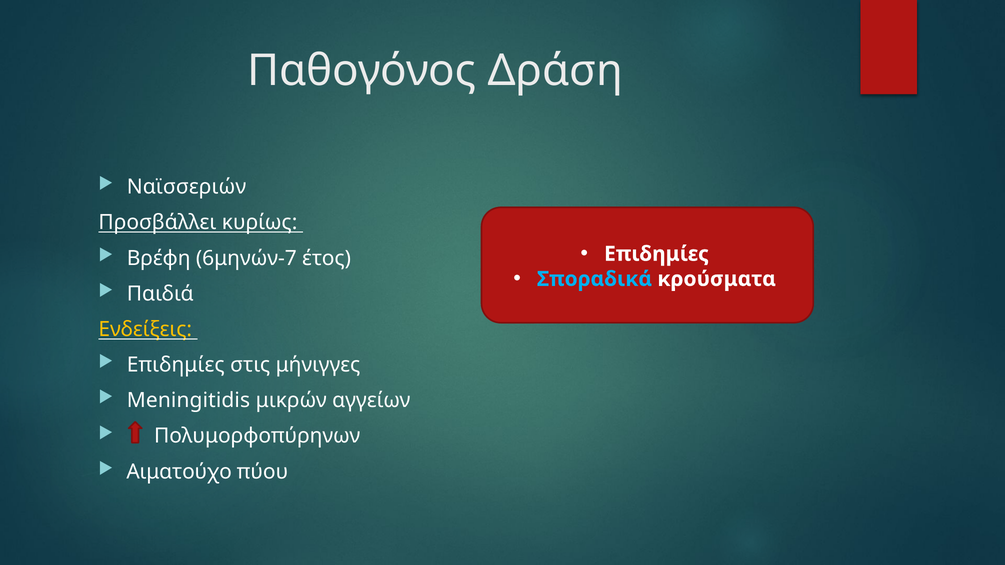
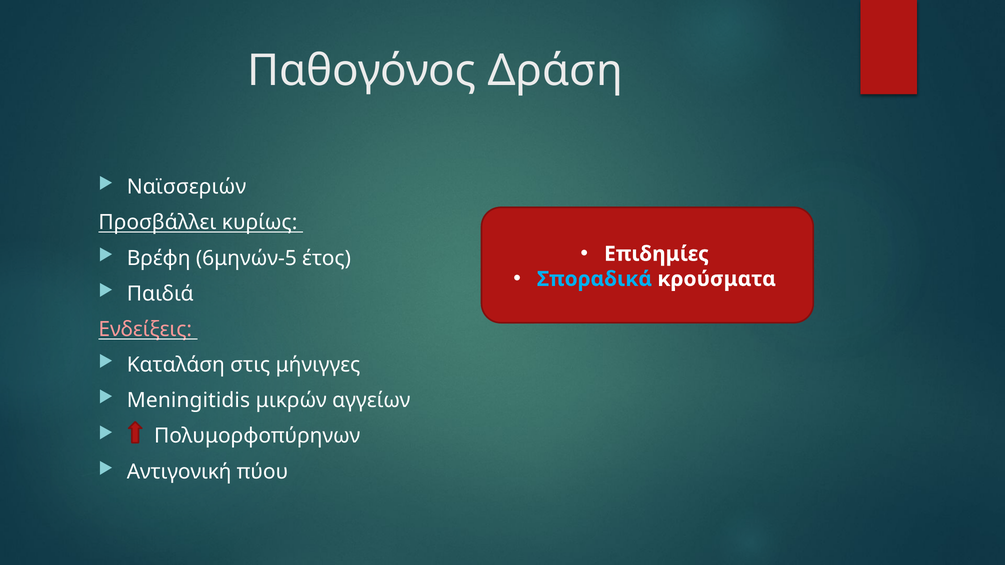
6μηνών-7: 6μηνών-7 -> 6μηνών-5
Ενδείξεις colour: yellow -> pink
Επιδημίες at (176, 365): Επιδημίες -> Καταλάση
Αιματούχο: Αιματούχο -> Αντιγονική
